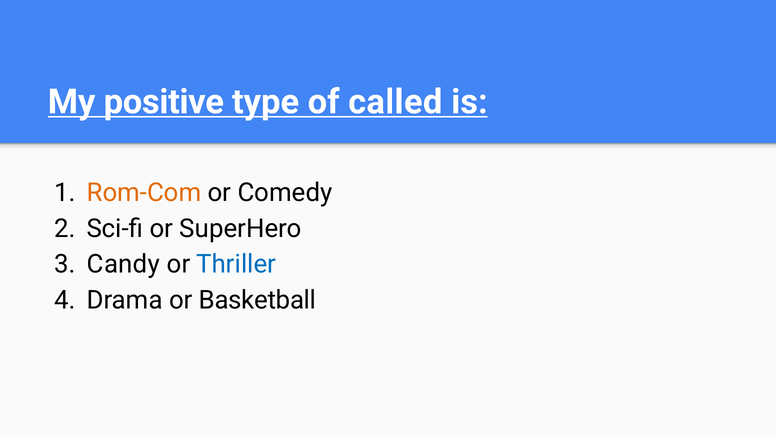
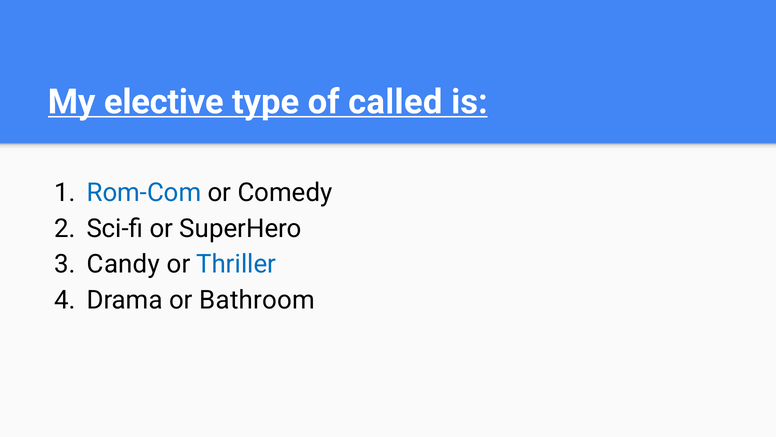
positive: positive -> elective
Rom-Com colour: orange -> blue
Basketball: Basketball -> Bathroom
